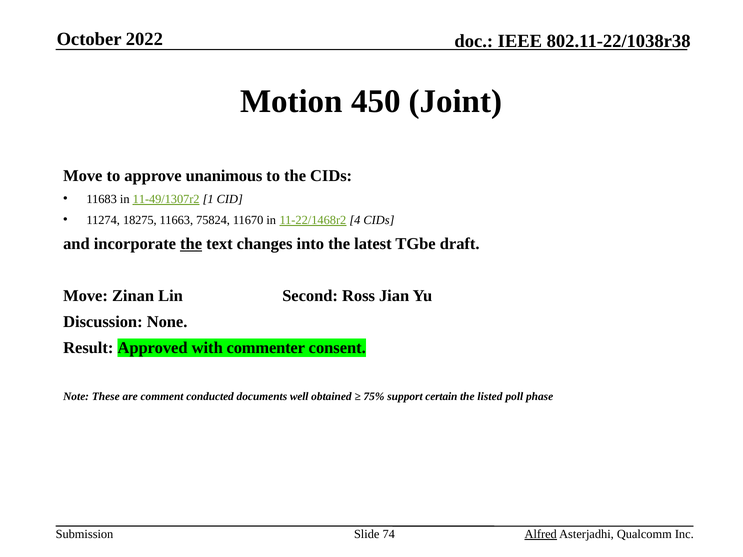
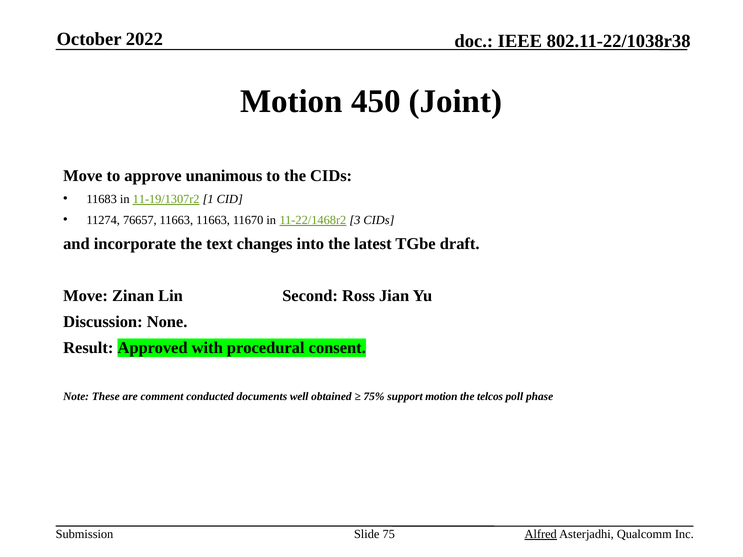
11-49/1307r2: 11-49/1307r2 -> 11-19/1307r2
18275: 18275 -> 76657
11663 75824: 75824 -> 11663
4: 4 -> 3
the at (191, 244) underline: present -> none
commenter: commenter -> procedural
support certain: certain -> motion
listed: listed -> telcos
74: 74 -> 75
